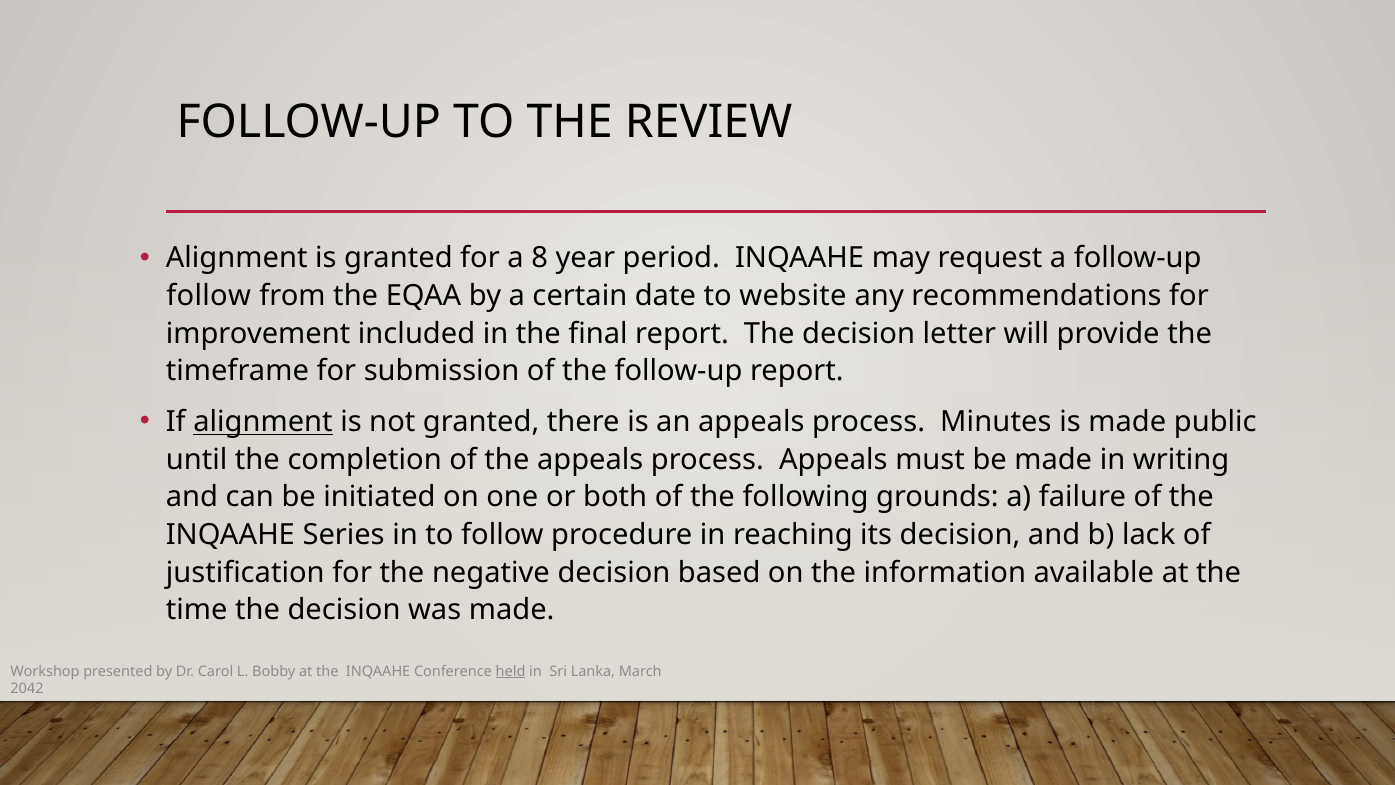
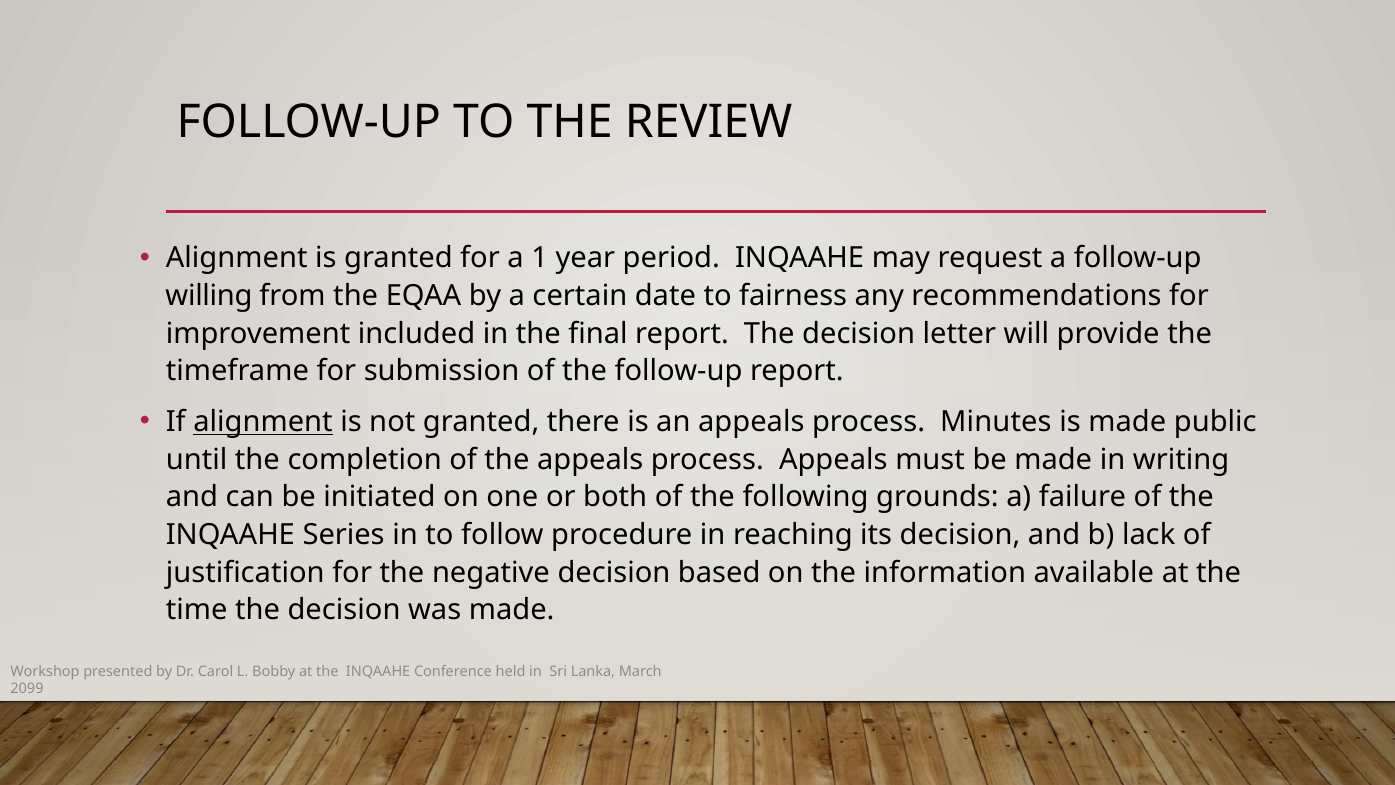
8: 8 -> 1
follow at (209, 296): follow -> willing
website: website -> fairness
held underline: present -> none
2042: 2042 -> 2099
